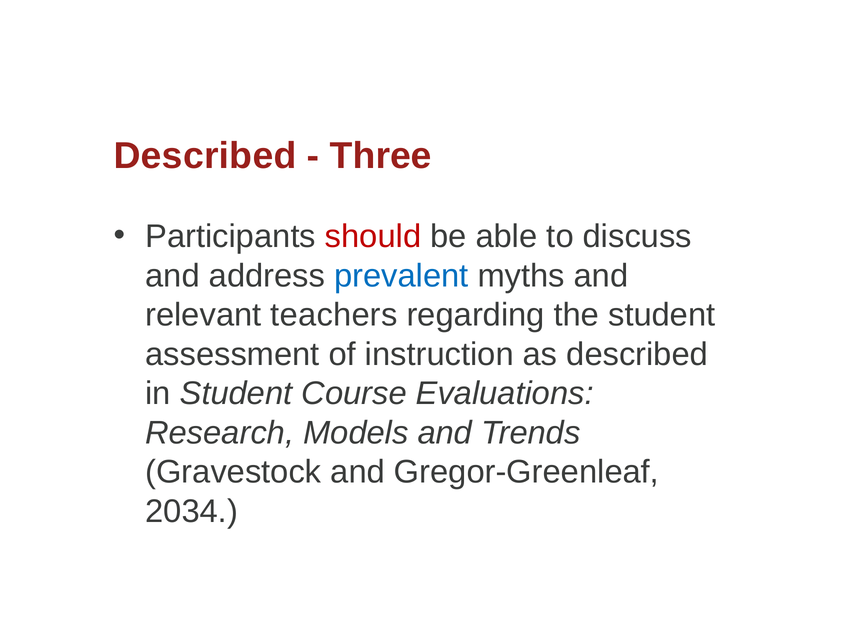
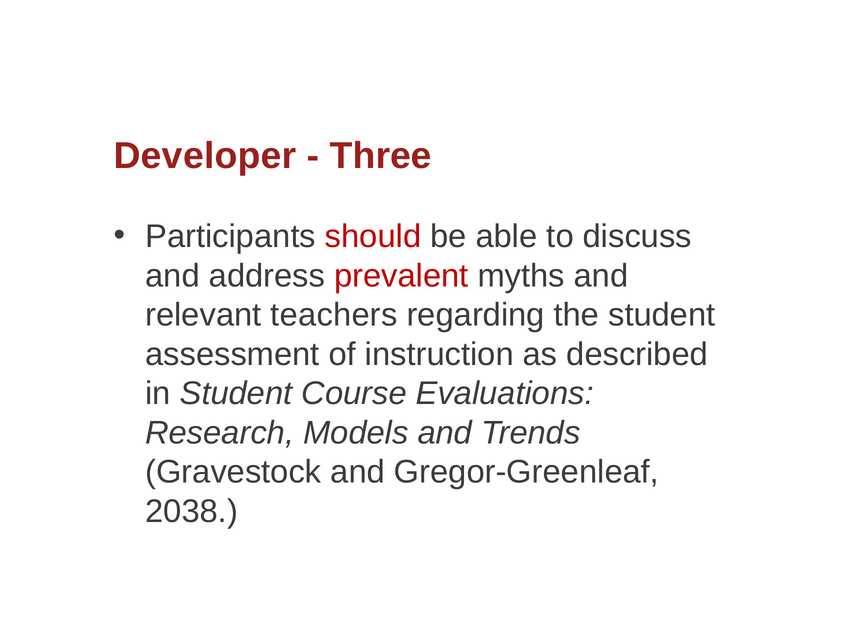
Described at (205, 156): Described -> Developer
prevalent colour: blue -> red
2034: 2034 -> 2038
